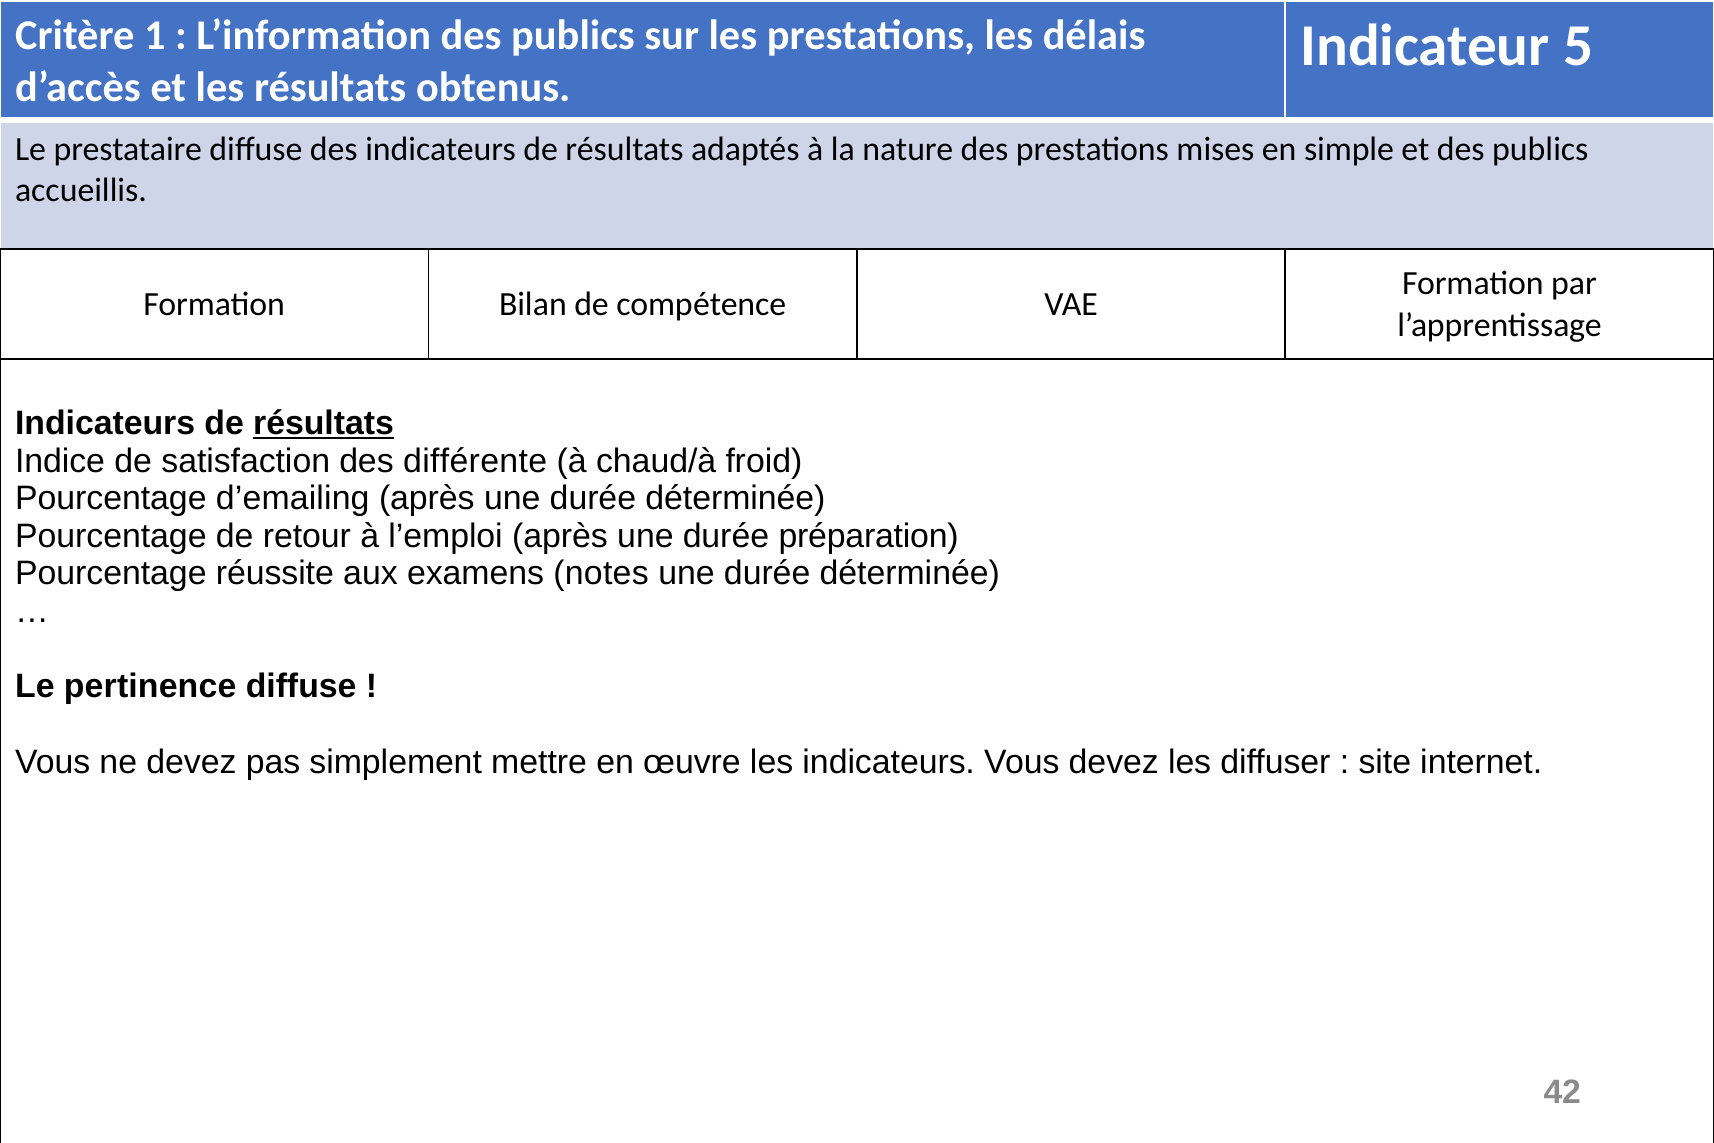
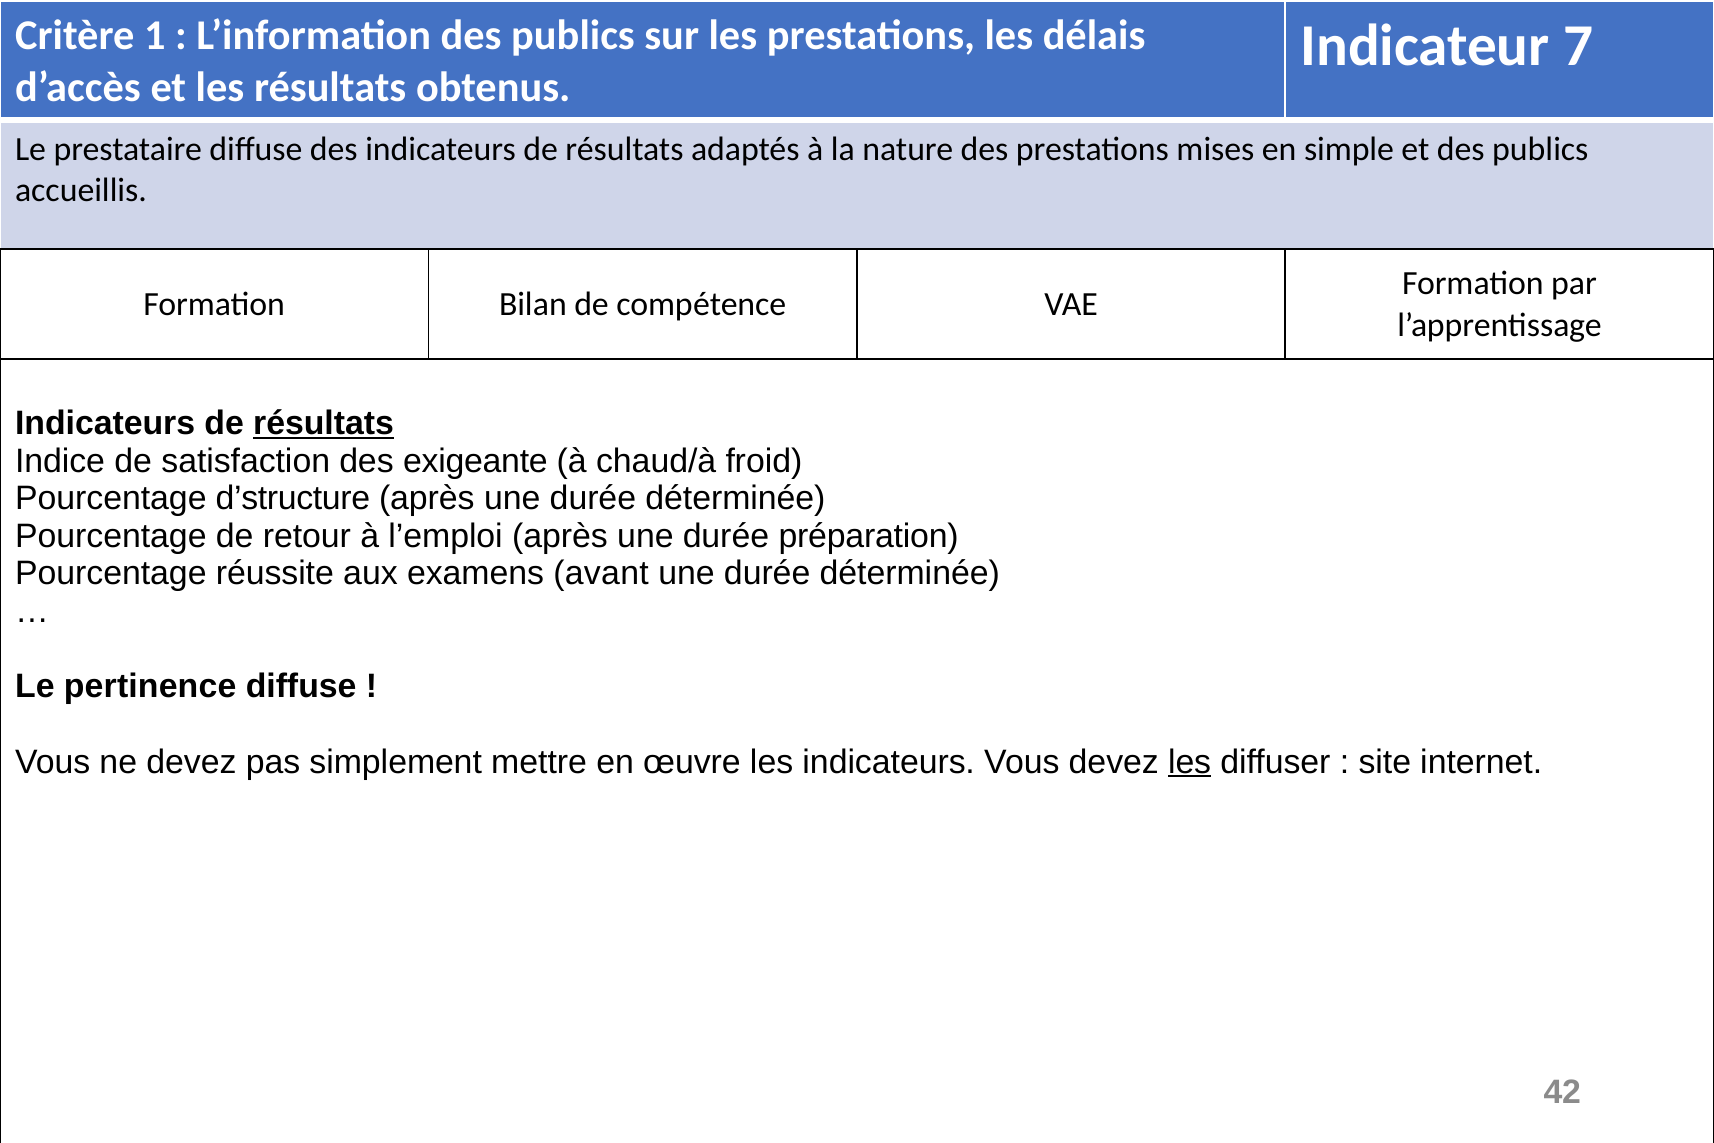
5: 5 -> 7
différente: différente -> exigeante
d’emailing: d’emailing -> d’structure
notes: notes -> avant
les at (1190, 762) underline: none -> present
